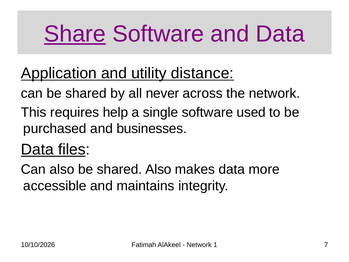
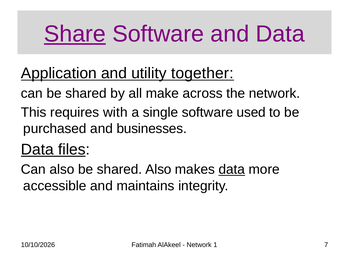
distance: distance -> together
never: never -> make
help: help -> with
data at (232, 169) underline: none -> present
